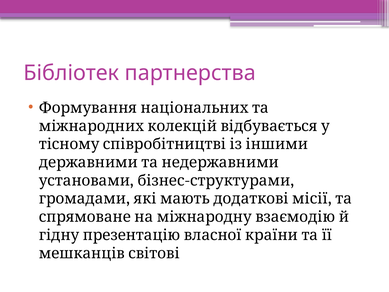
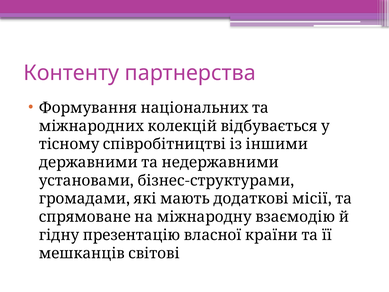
Бібліотек: Бібліотек -> Контенту
